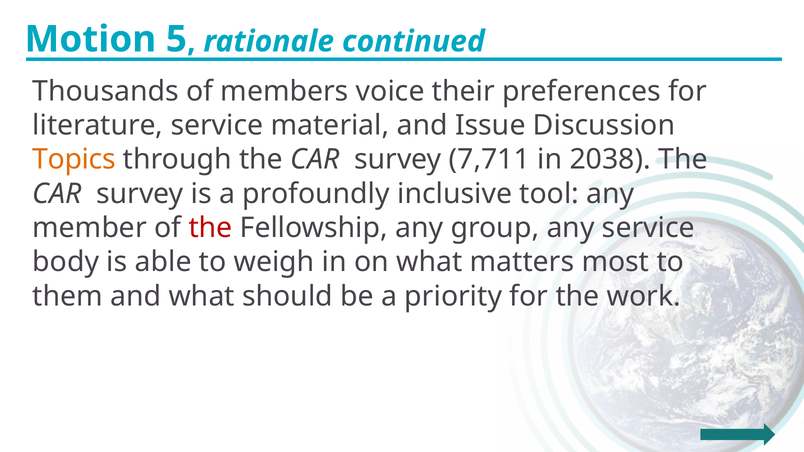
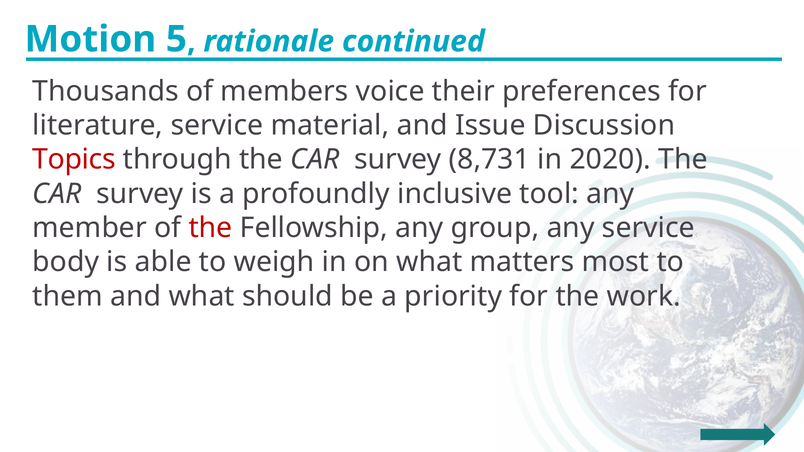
Topics colour: orange -> red
7,711: 7,711 -> 8,731
2038: 2038 -> 2020
